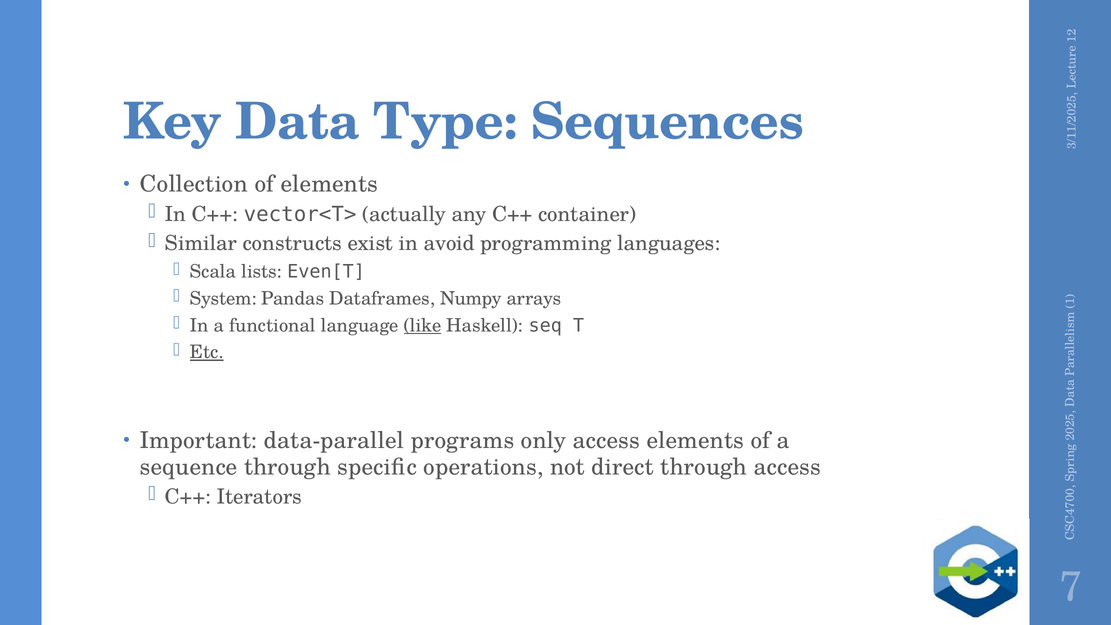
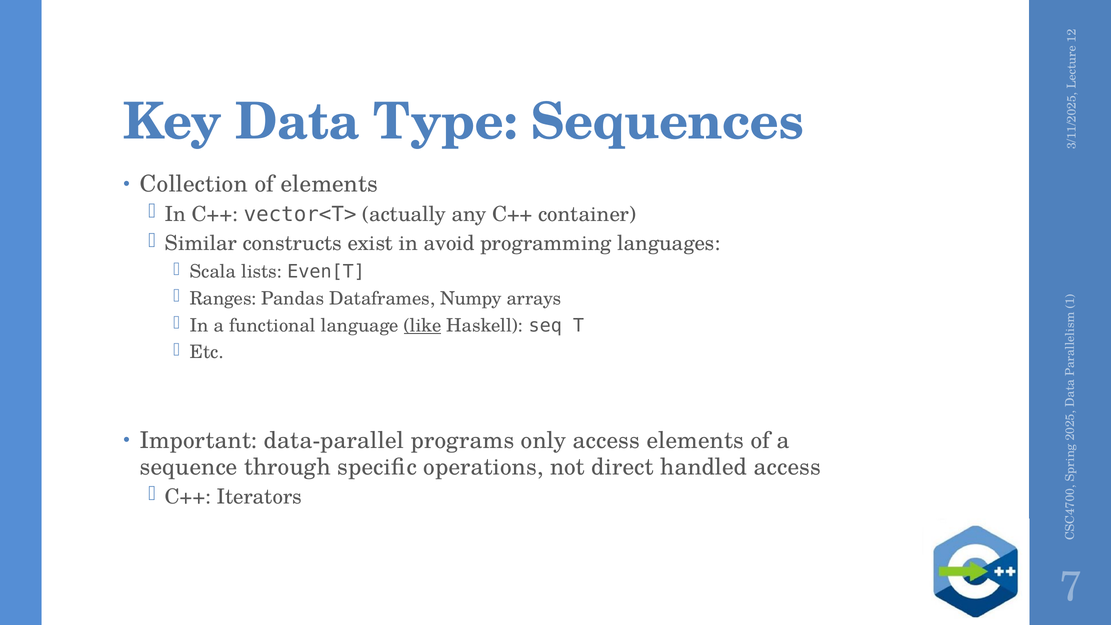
System: System -> Ranges
Etc underline: present -> none
direct through: through -> handled
